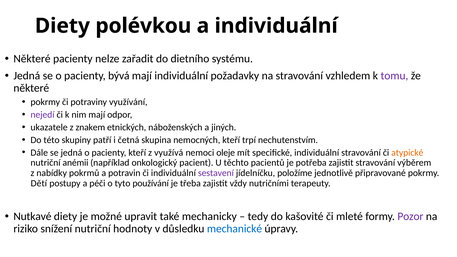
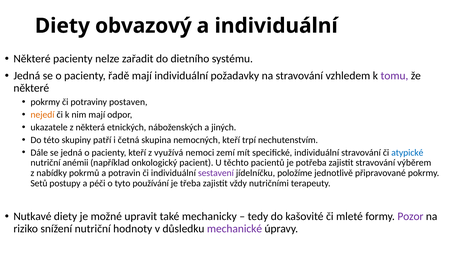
polévkou: polévkou -> obvazový
bývá: bývá -> řadě
využívání: využívání -> postaven
nejedí colour: purple -> orange
znakem: znakem -> některá
oleje: oleje -> zemí
atypické colour: orange -> blue
Dětí: Dětí -> Setů
mechanické colour: blue -> purple
